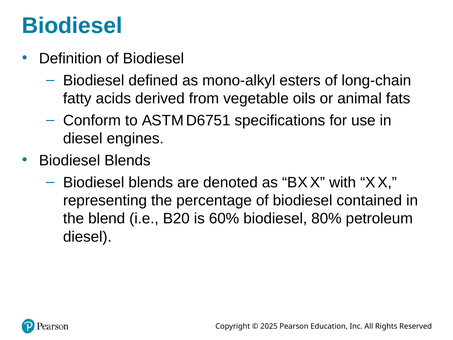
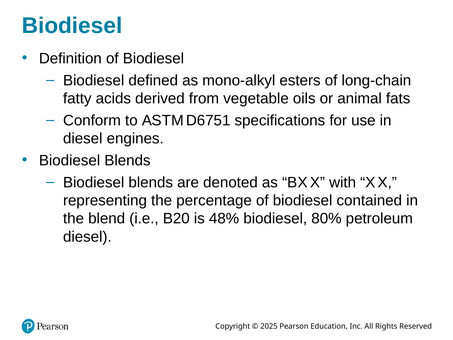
60%: 60% -> 48%
